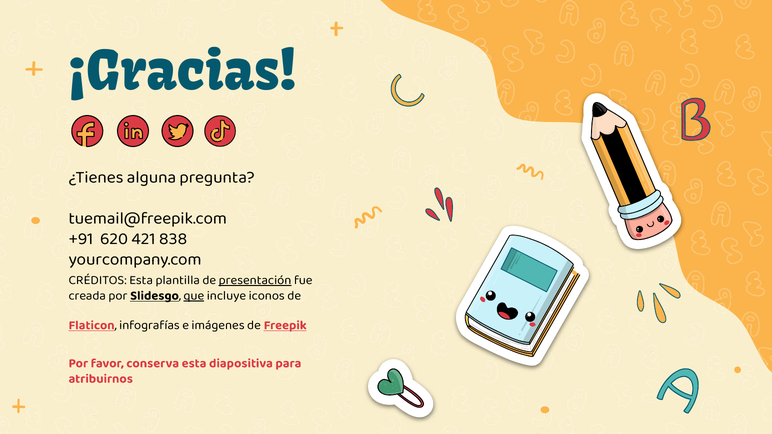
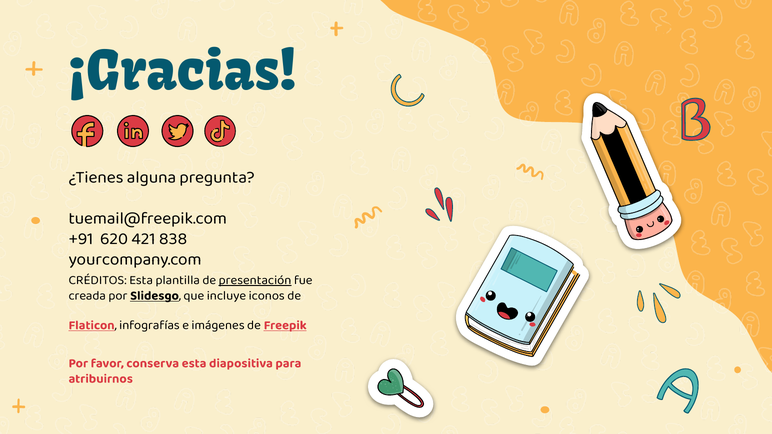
que underline: present -> none
